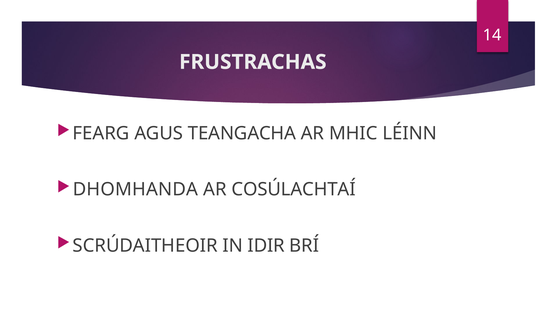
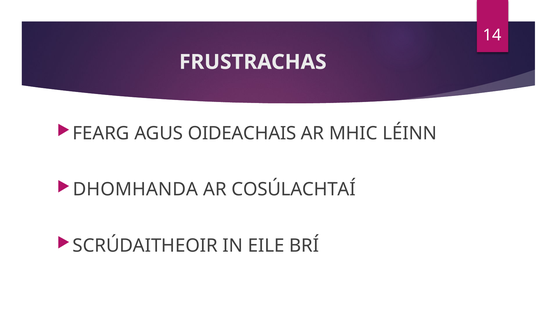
TEANGACHA: TEANGACHA -> OIDEACHAIS
IDIR: IDIR -> EILE
